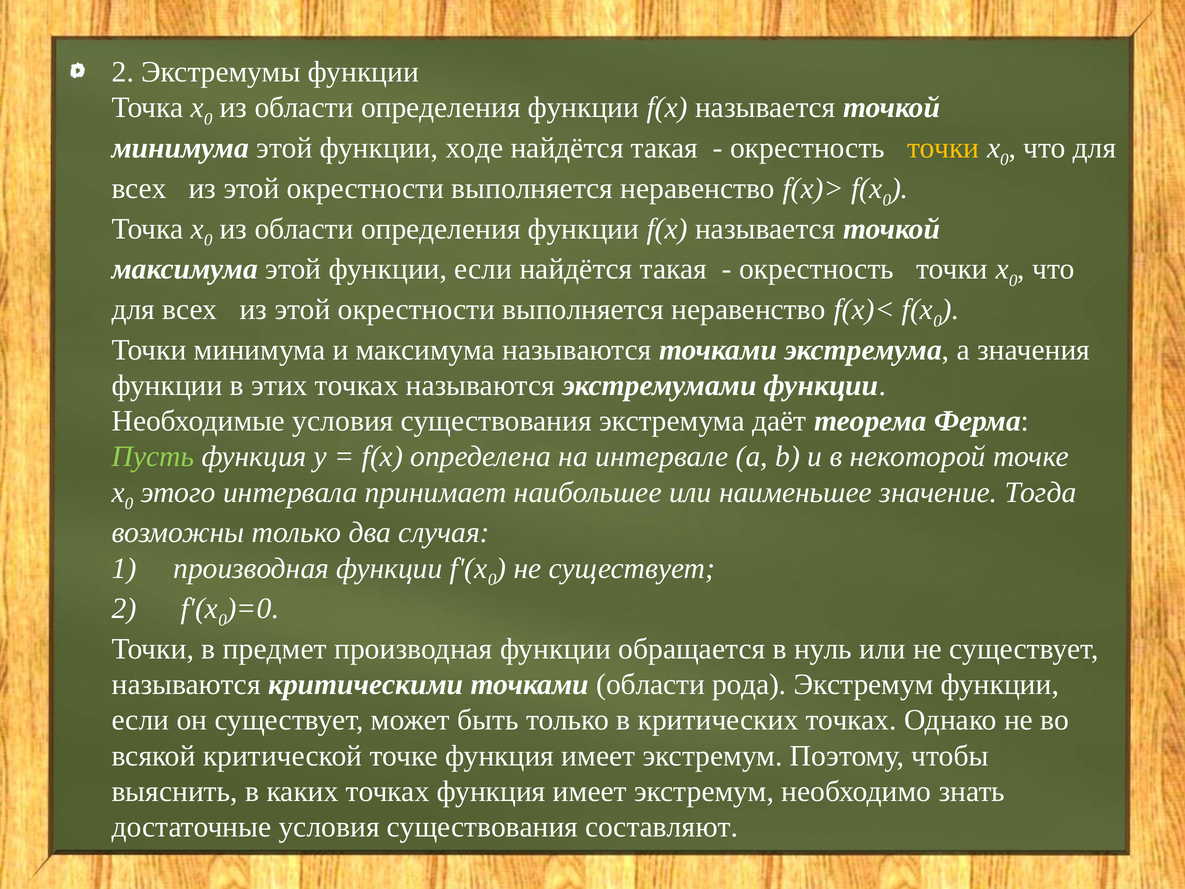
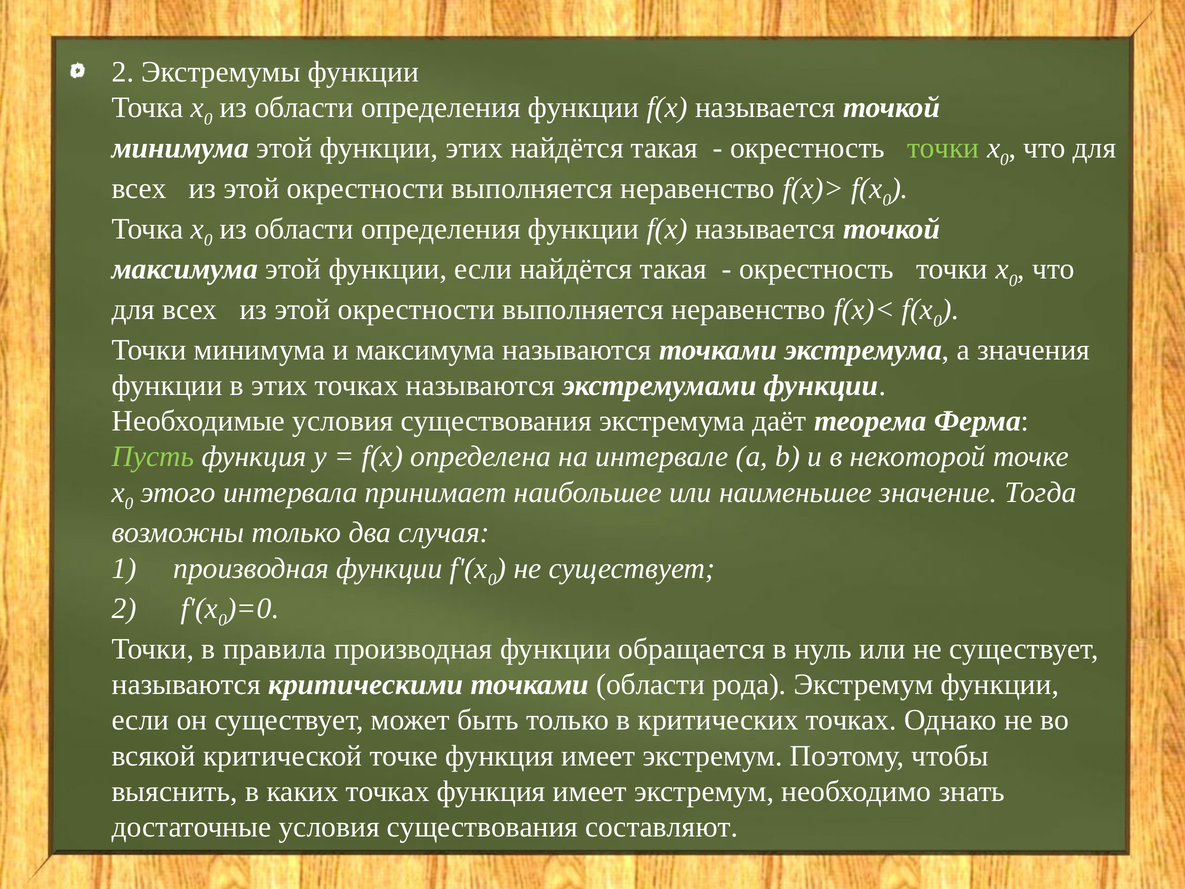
функции ходе: ходе -> этих
точки at (943, 148) colour: yellow -> light green
предмет: предмет -> правила
